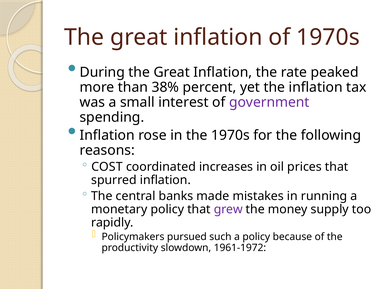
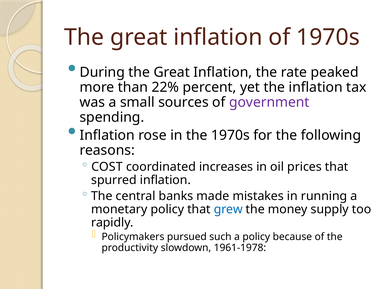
38%: 38% -> 22%
interest: interest -> sources
grew colour: purple -> blue
1961-1972: 1961-1972 -> 1961-1978
